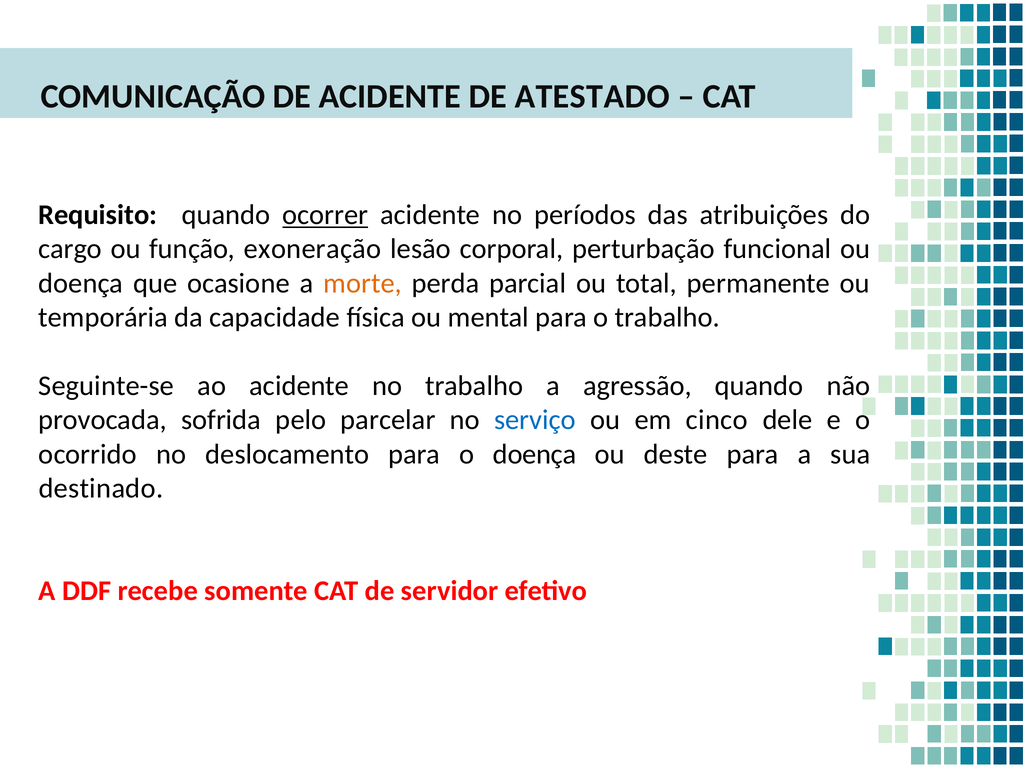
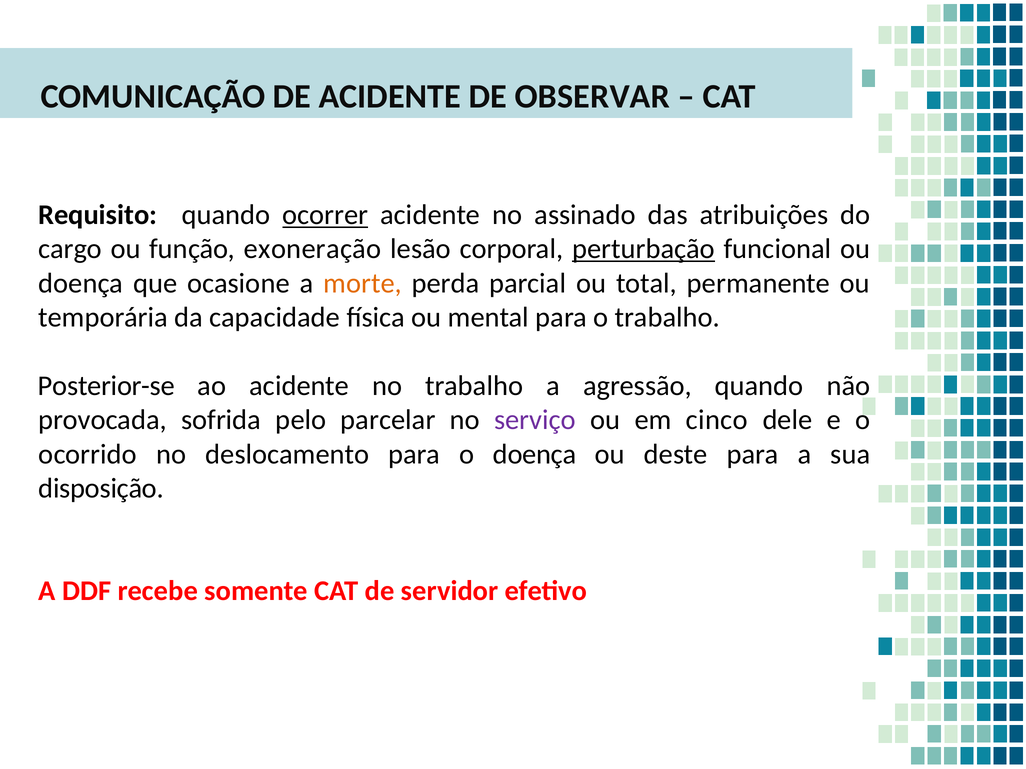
ATESTADO: ATESTADO -> OBSERVAR
períodos: períodos -> assinado
perturbação underline: none -> present
Seguinte-se: Seguinte-se -> Posterior-se
serviço colour: blue -> purple
destinado: destinado -> disposição
